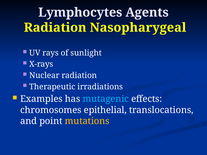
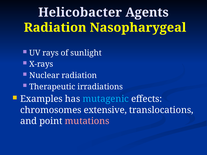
Lymphocytes: Lymphocytes -> Helicobacter
epithelial: epithelial -> extensive
mutations colour: yellow -> pink
